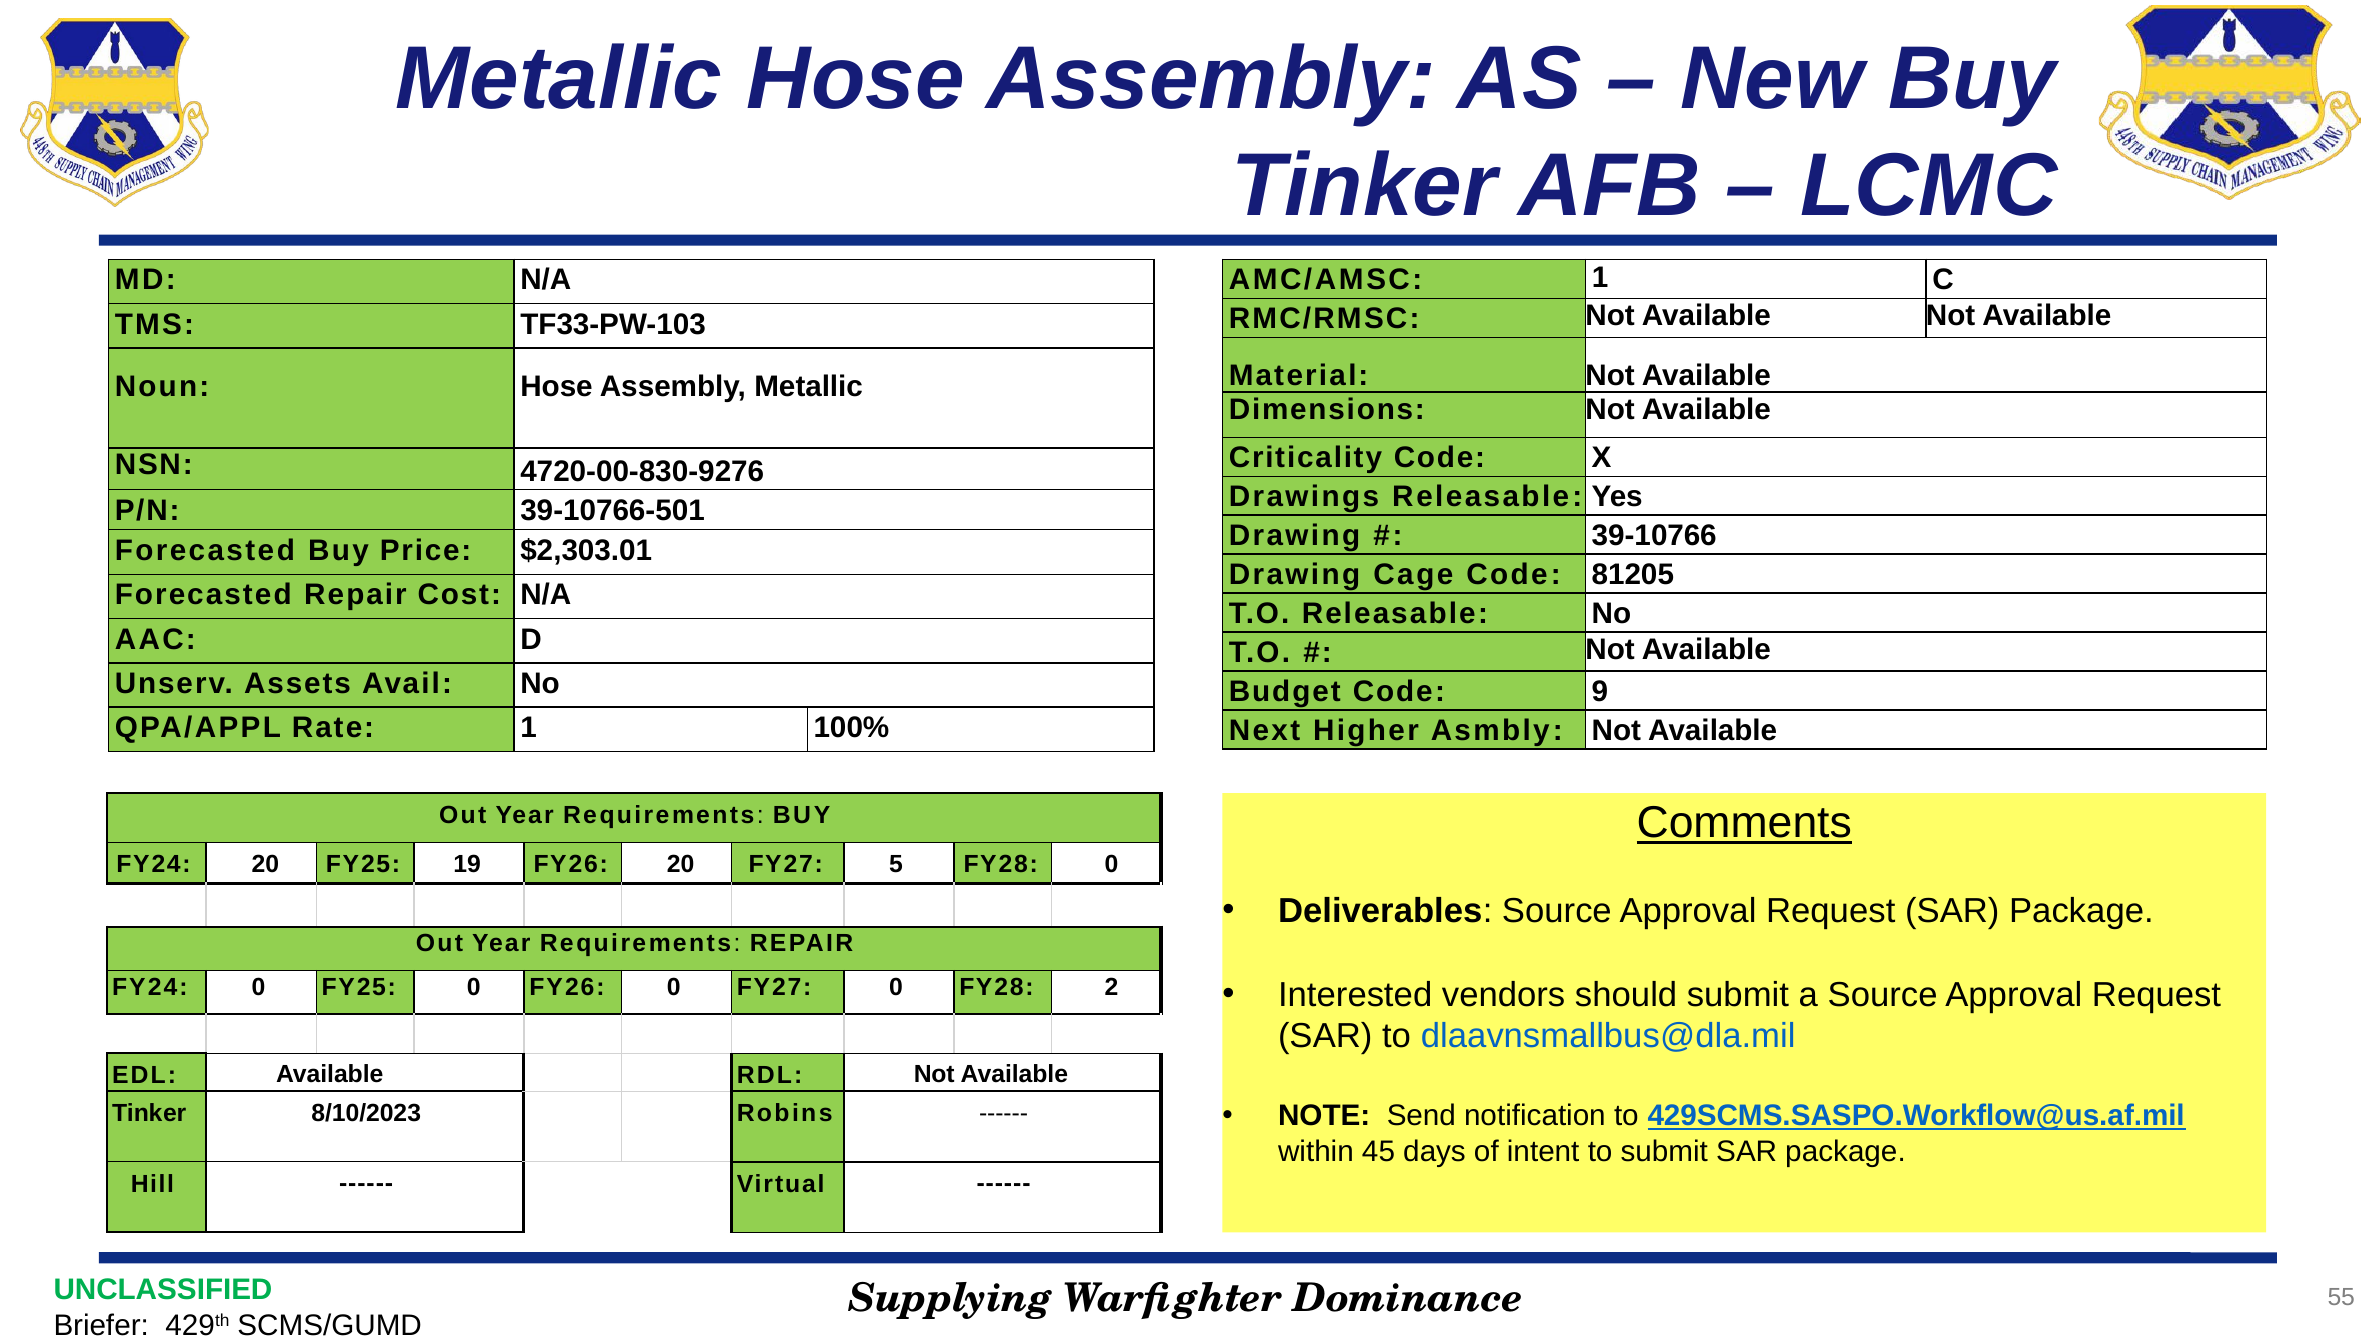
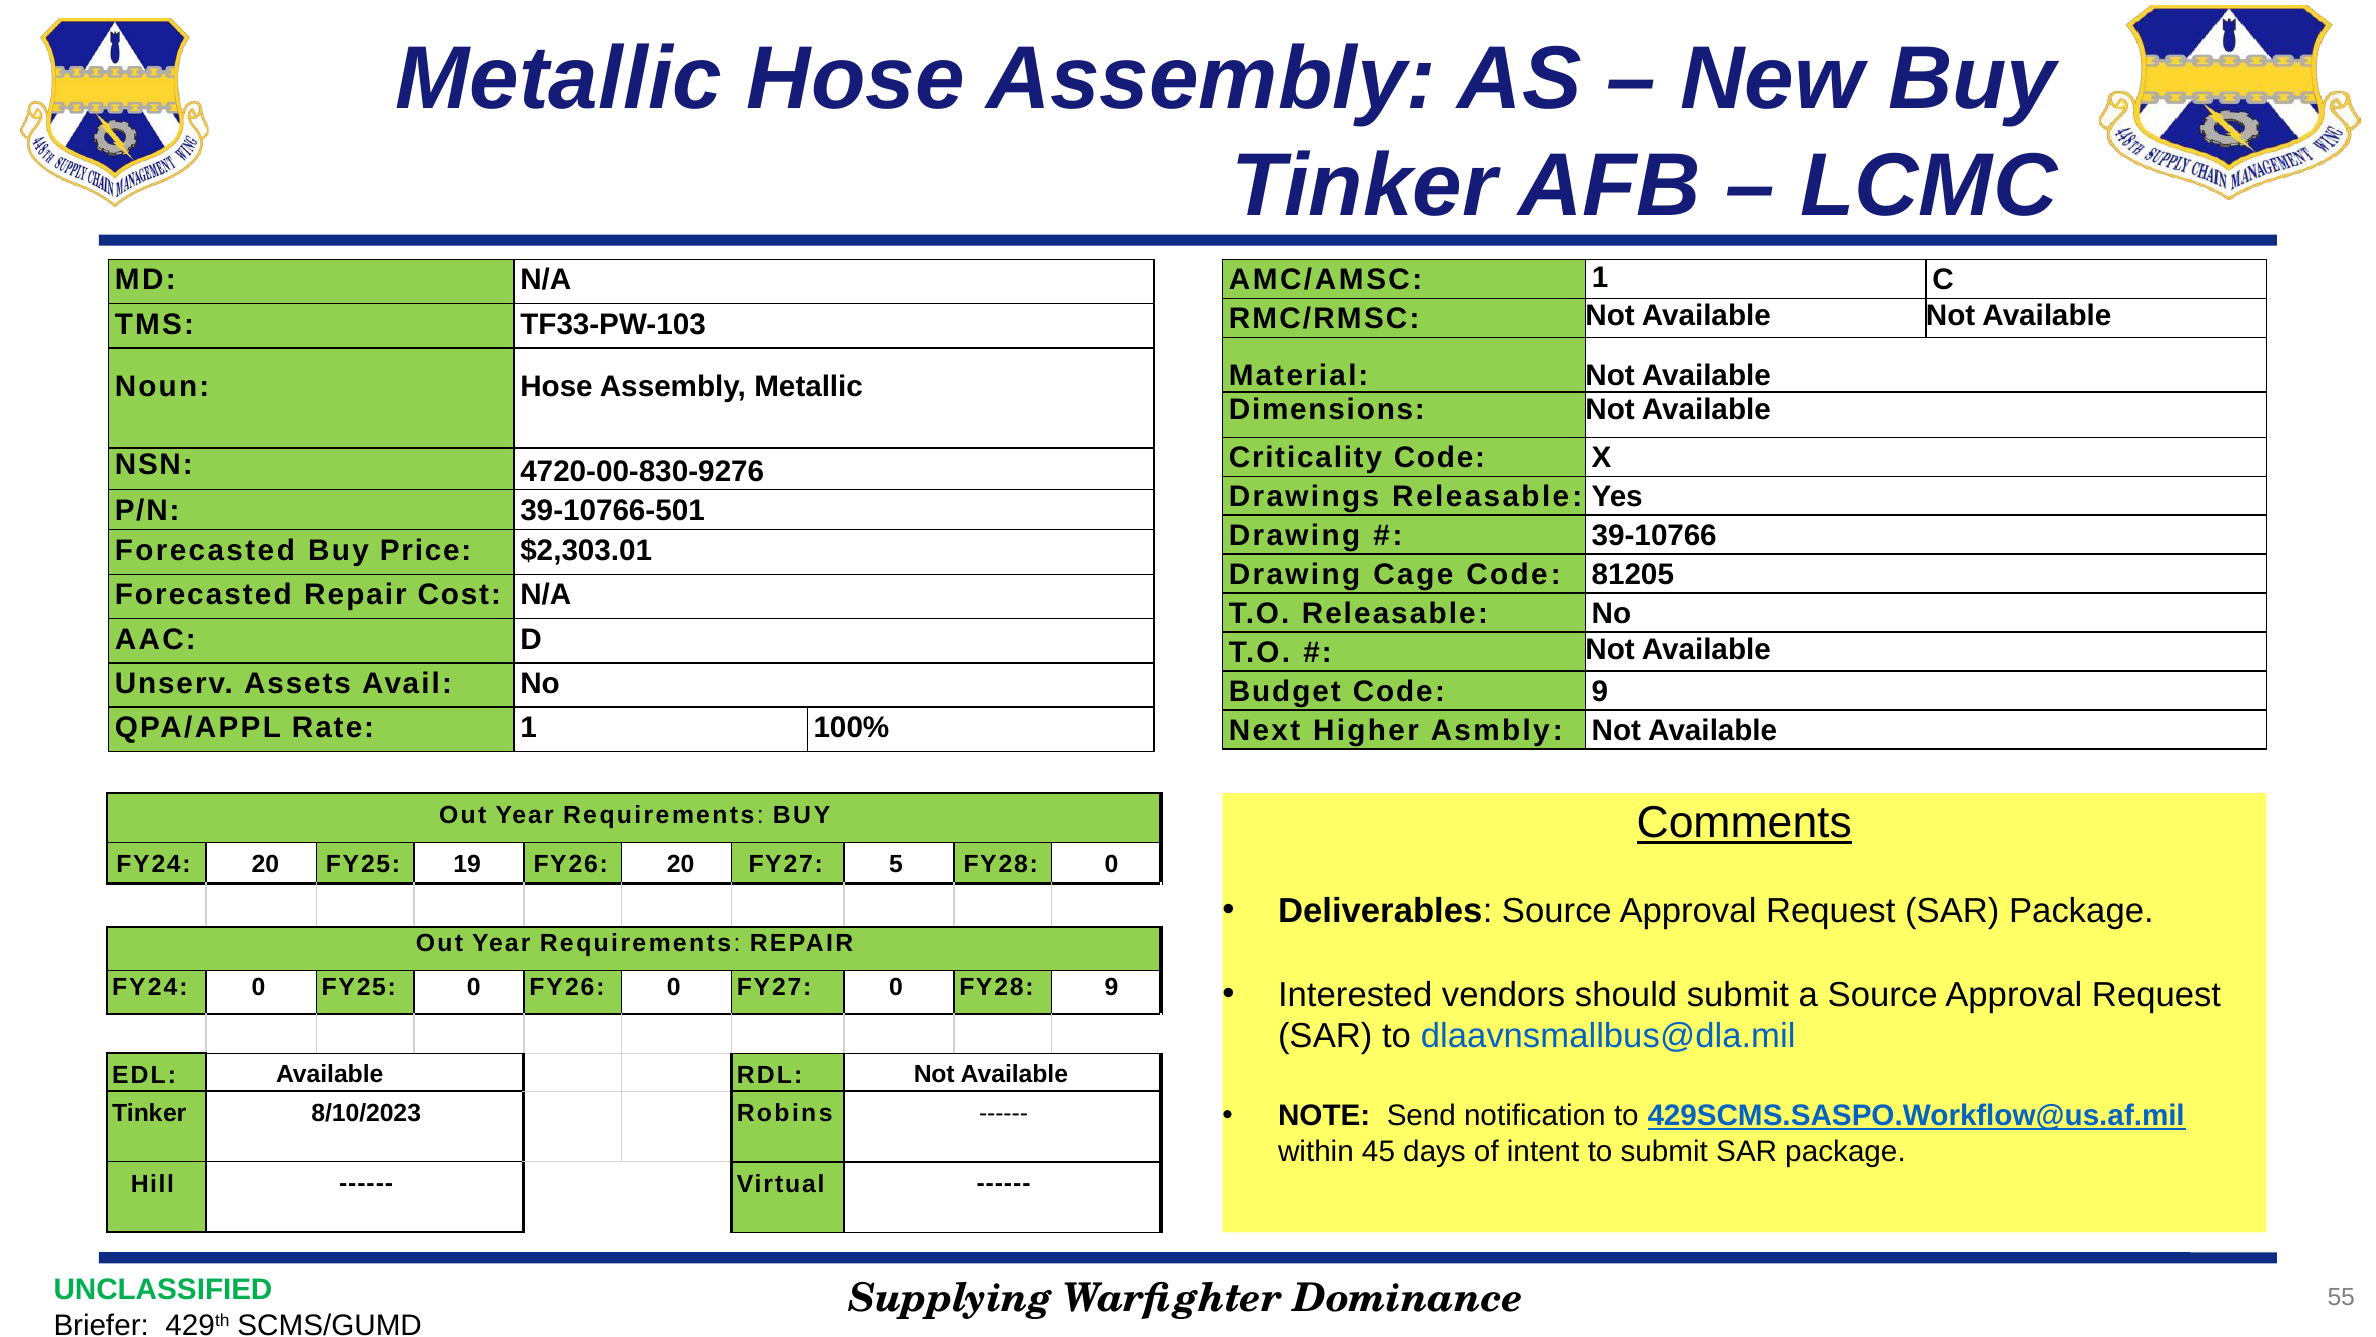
FY28 2: 2 -> 9
